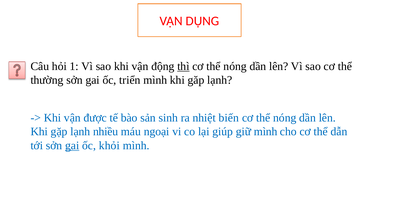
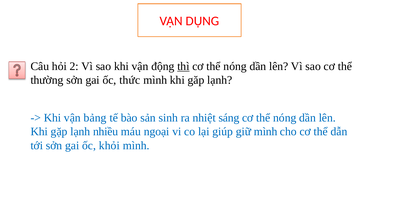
1: 1 -> 2
triển: triển -> thức
được: được -> bảng
biến: biến -> sáng
gai at (72, 146) underline: present -> none
